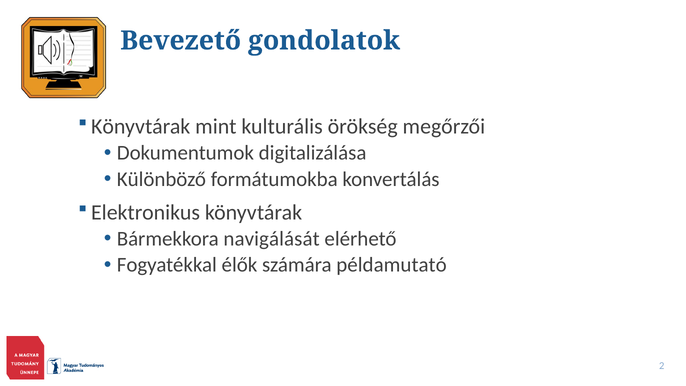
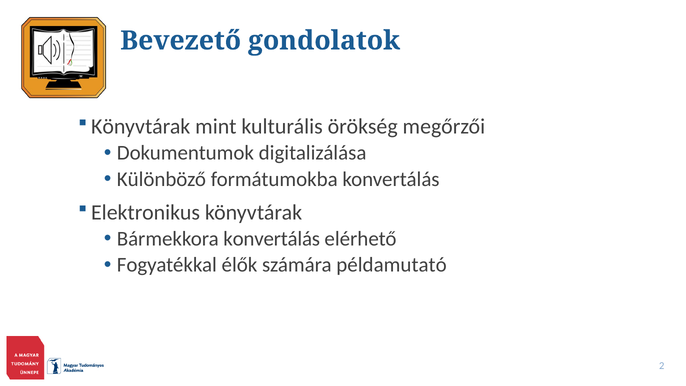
Bármekkora navigálását: navigálását -> konvertálás
